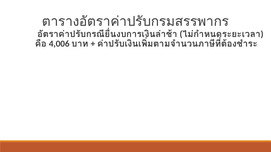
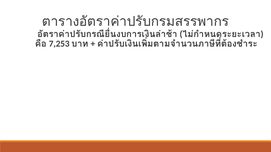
4,006: 4,006 -> 7,253
